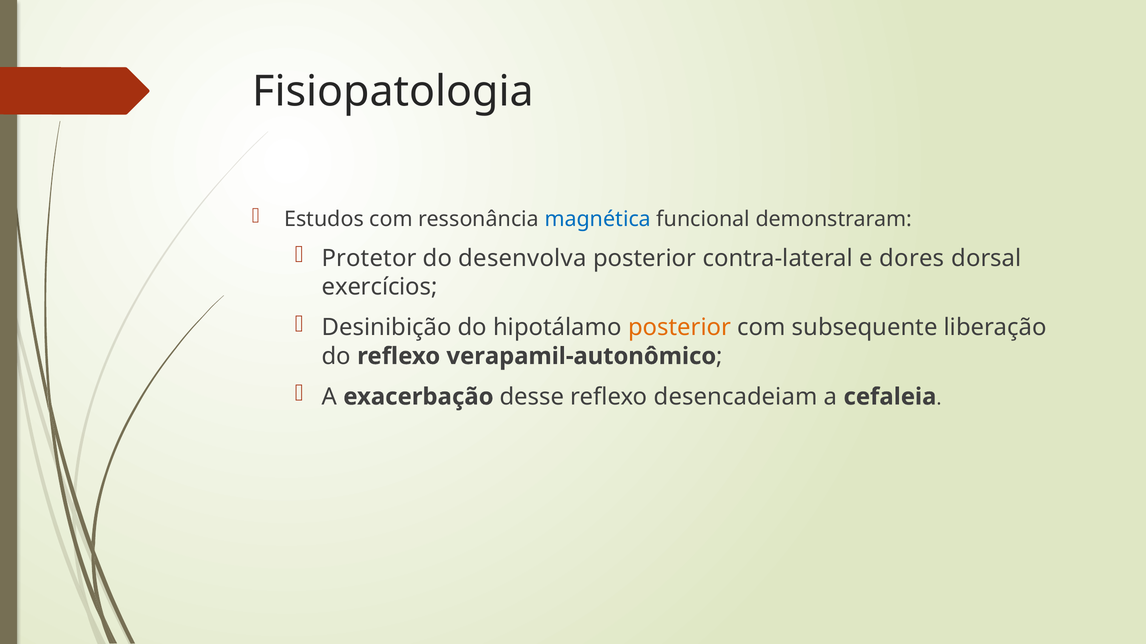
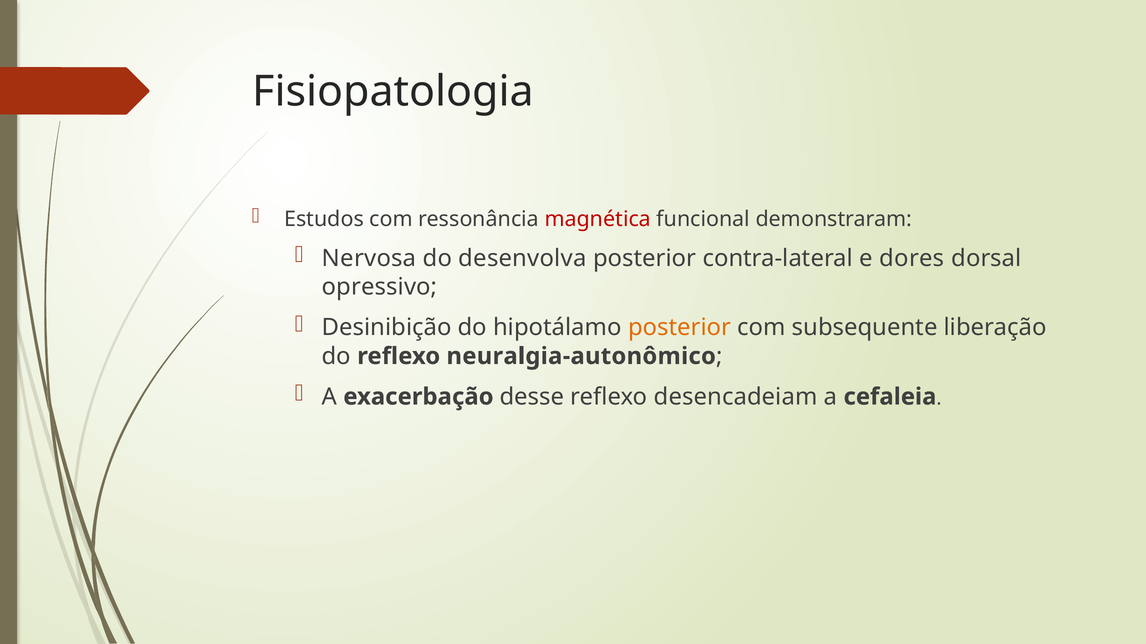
magnética colour: blue -> red
Protetor: Protetor -> Nervosa
exercícios: exercícios -> opressivo
verapamil-autonômico: verapamil-autonômico -> neuralgia-autonômico
